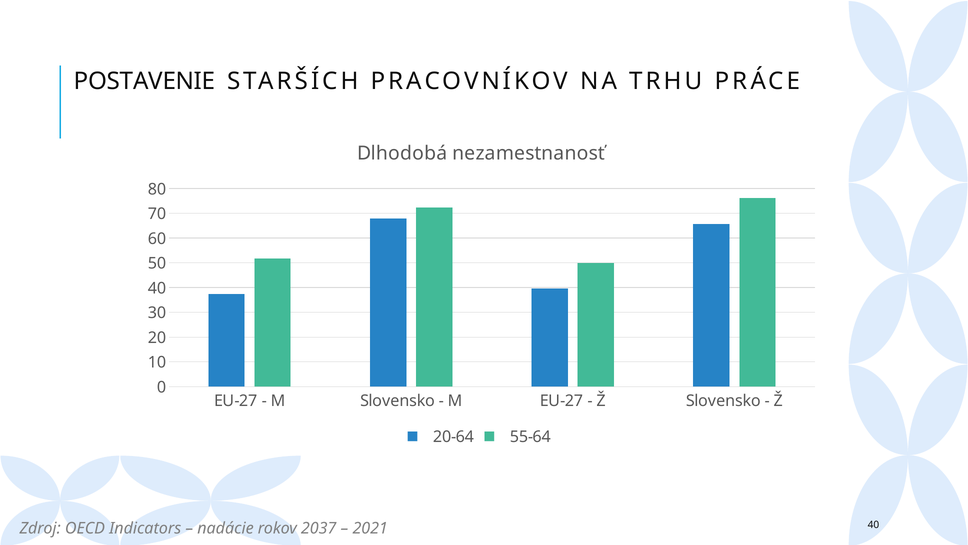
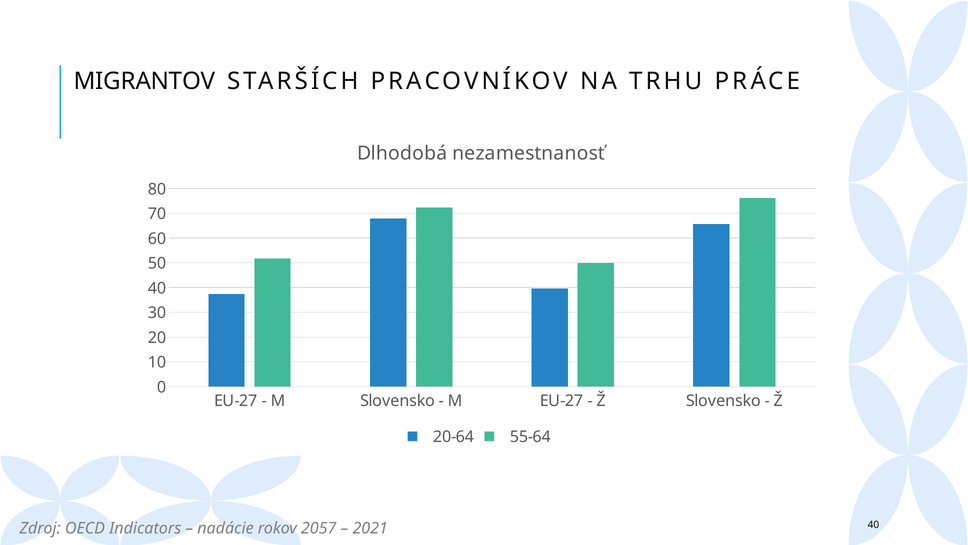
POSTAVENIE: POSTAVENIE -> MIGRANTOV
2037: 2037 -> 2057
